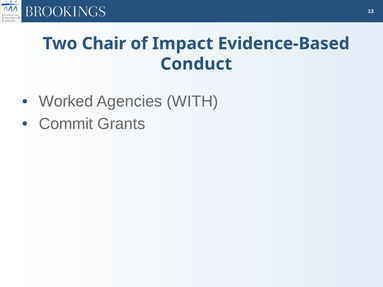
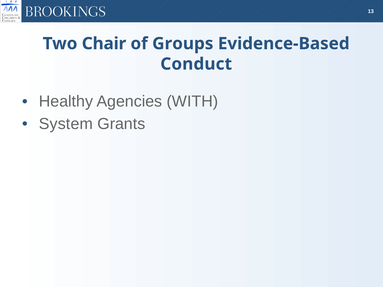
Impact: Impact -> Groups
Worked: Worked -> Healthy
Commit: Commit -> System
